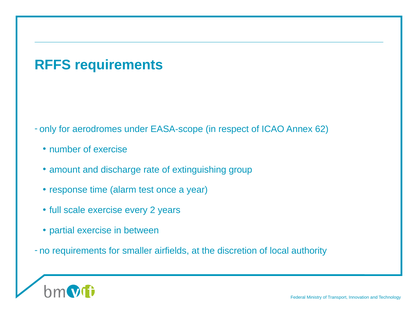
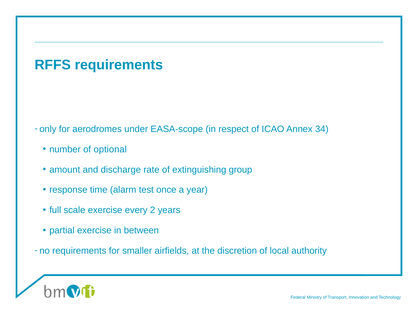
62: 62 -> 34
of exercise: exercise -> optional
